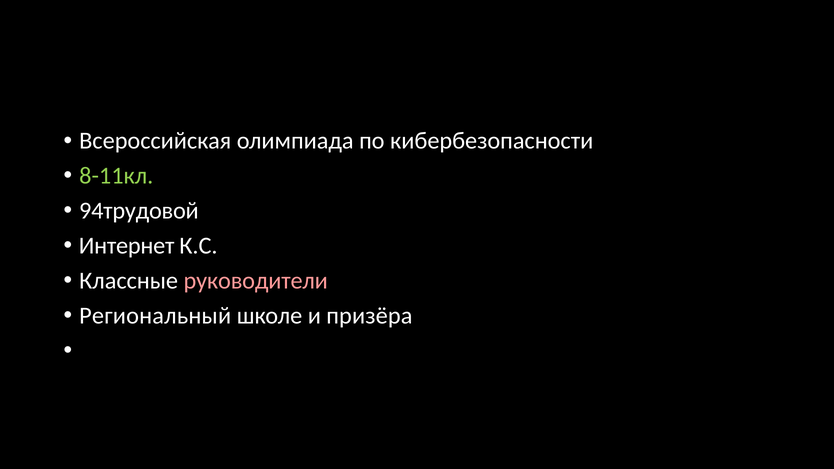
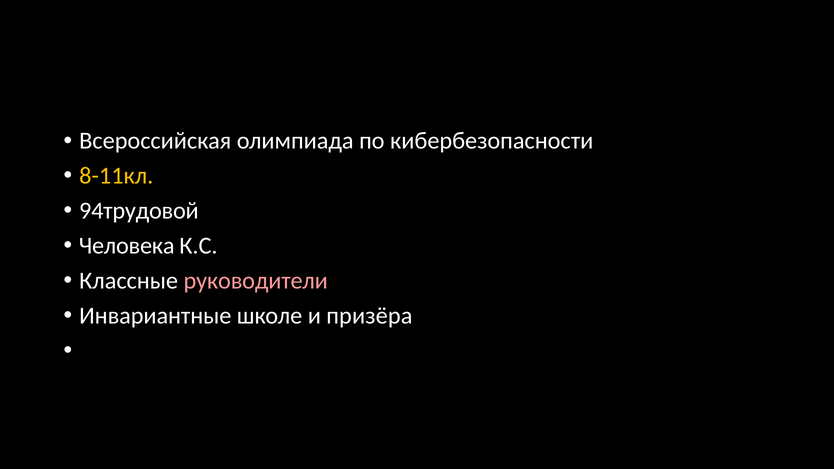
8-11кл colour: light green -> yellow
Интернет: Интернет -> Человека
Региональный: Региональный -> Инвариантные
